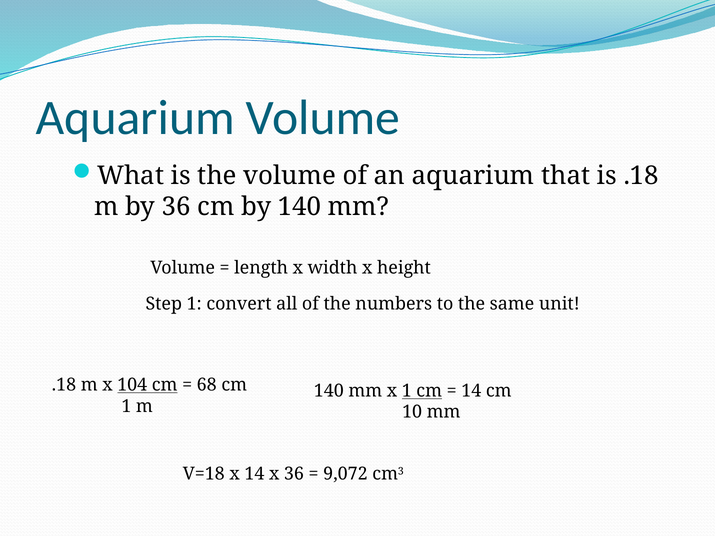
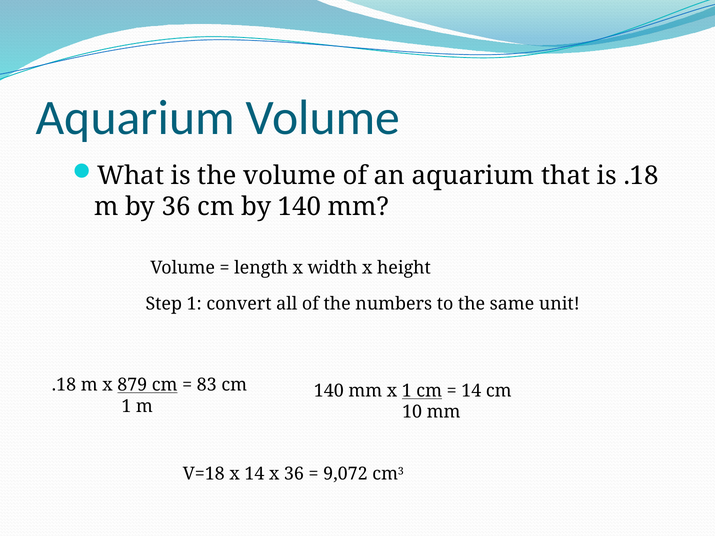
104: 104 -> 879
68: 68 -> 83
